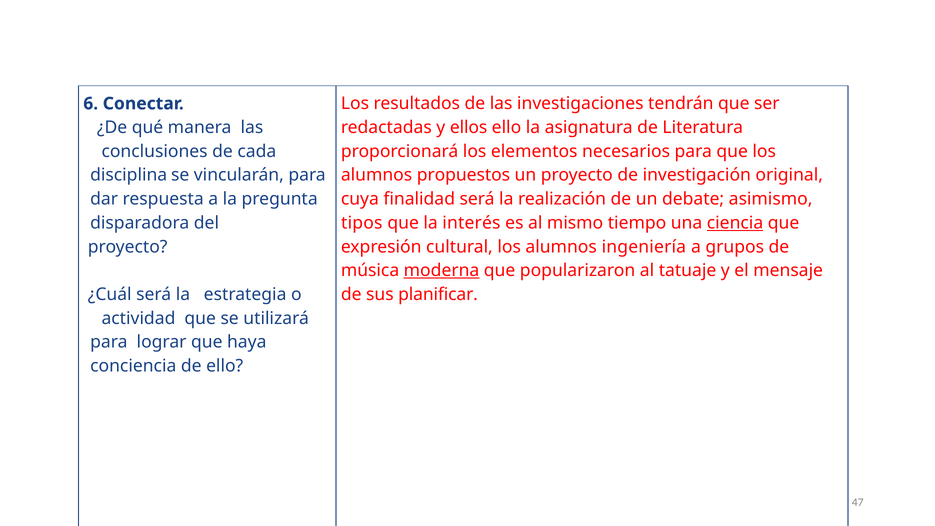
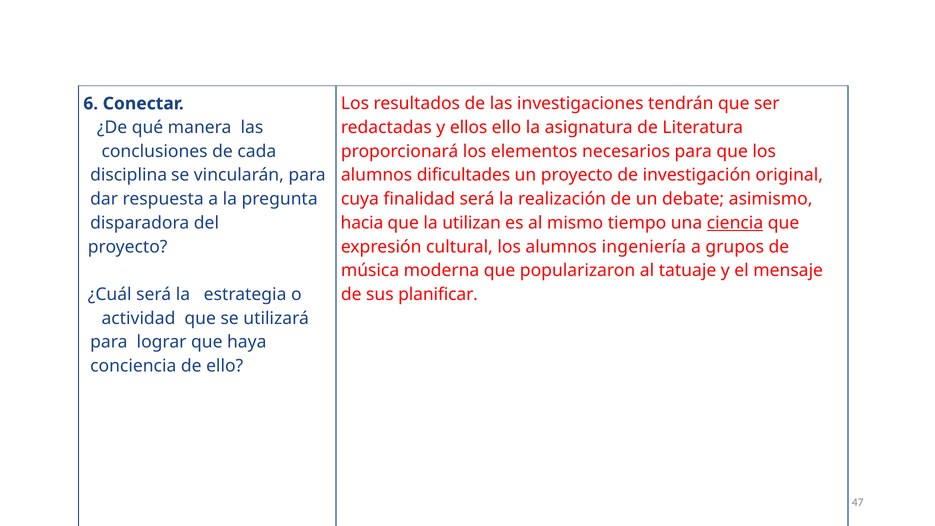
propuestos: propuestos -> dificultades
tipos: tipos -> hacia
interés: interés -> utilizan
moderna underline: present -> none
